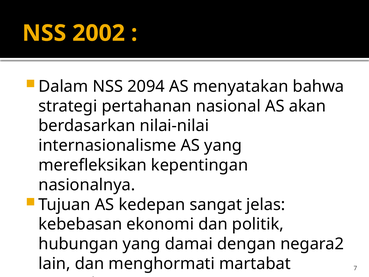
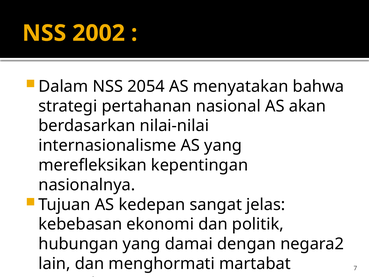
2094: 2094 -> 2054
